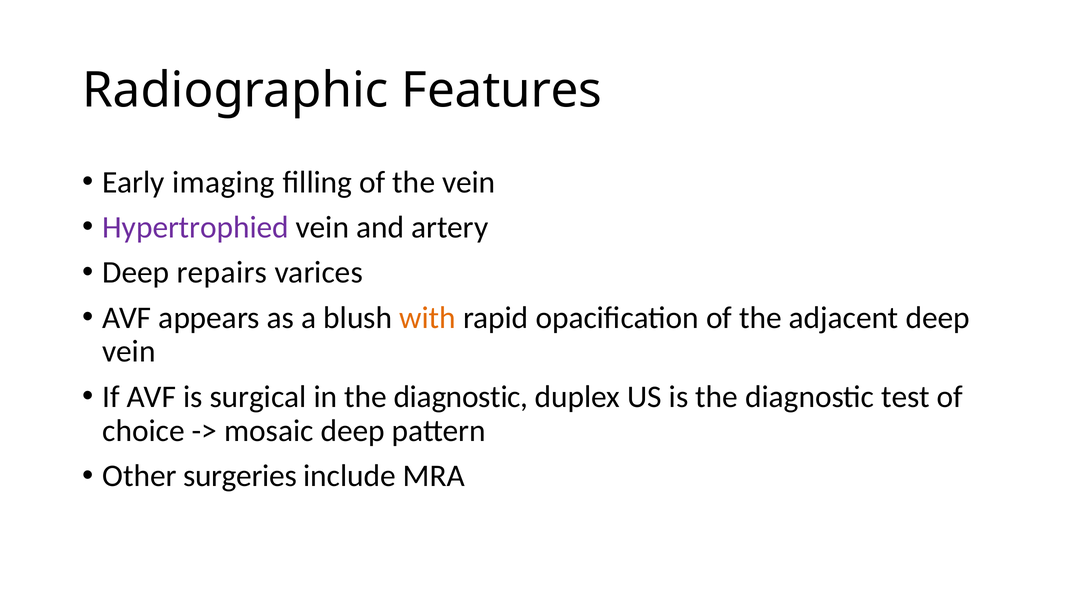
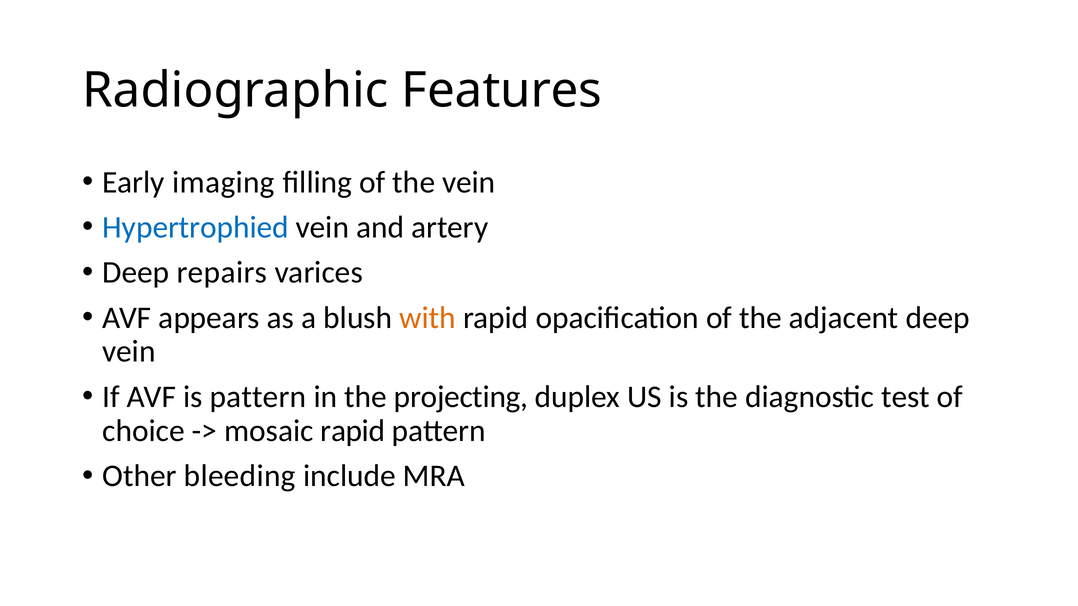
Hypertrophied colour: purple -> blue
is surgical: surgical -> pattern
in the diagnostic: diagnostic -> projecting
mosaic deep: deep -> rapid
surgeries: surgeries -> bleeding
